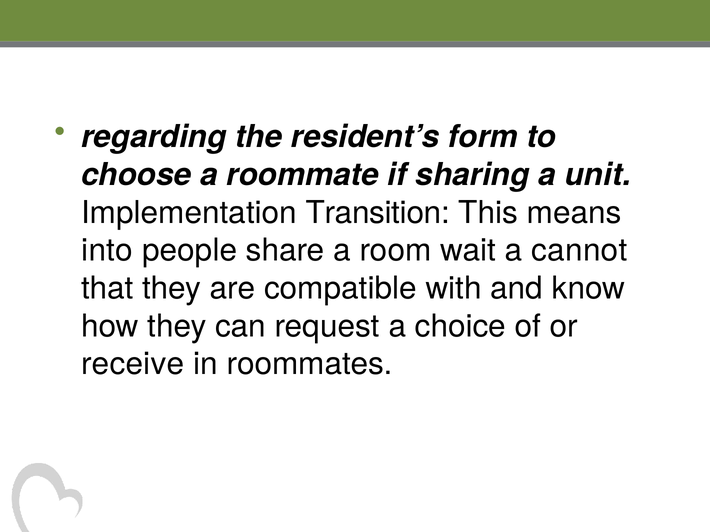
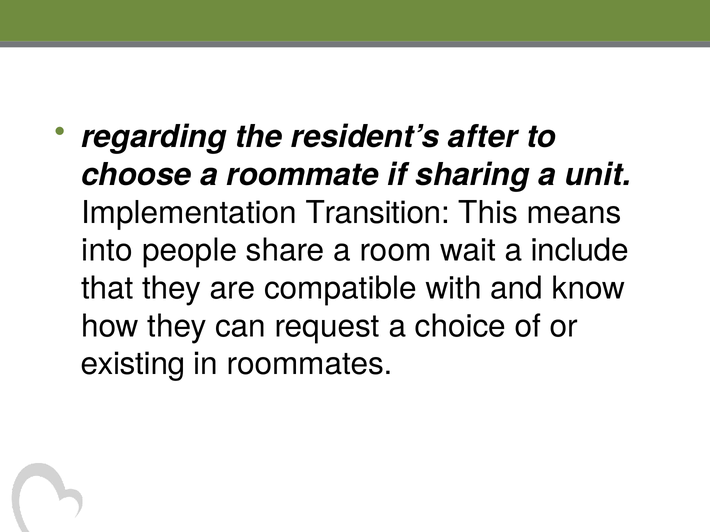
form: form -> after
cannot: cannot -> include
receive: receive -> existing
